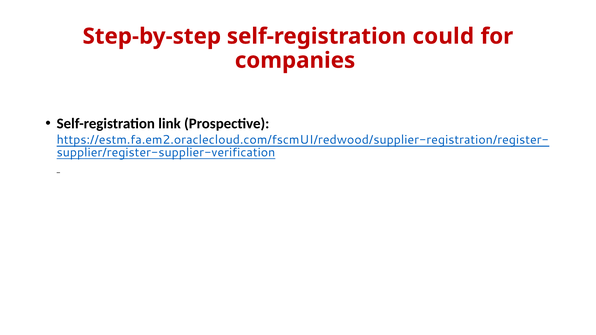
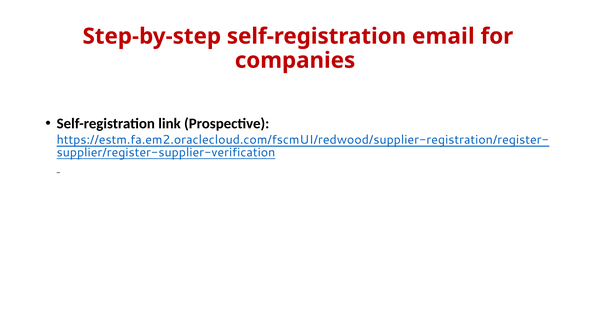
could: could -> email
